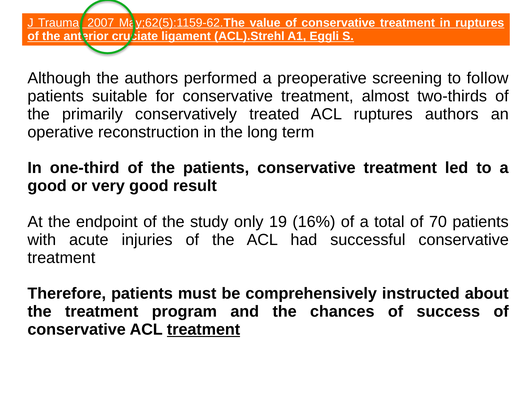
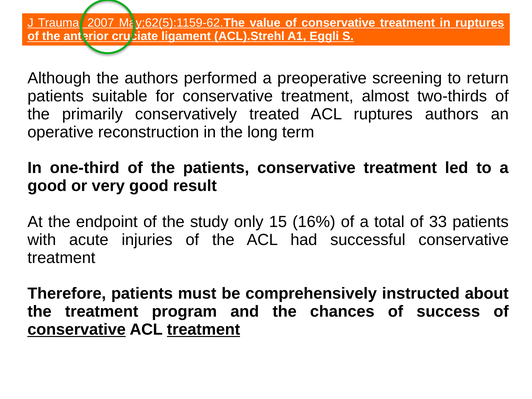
follow: follow -> return
19: 19 -> 15
70: 70 -> 33
conservative at (77, 329) underline: none -> present
